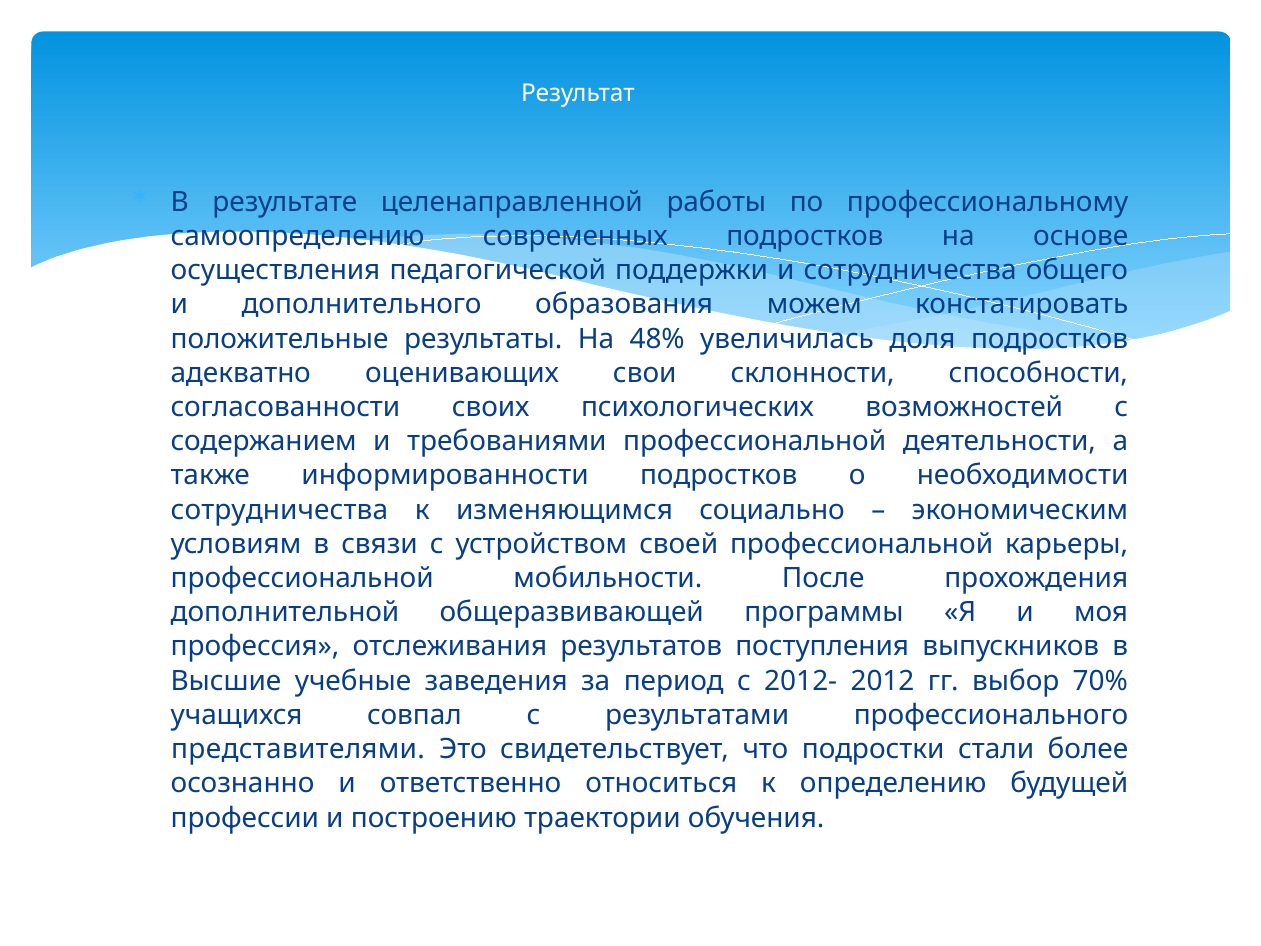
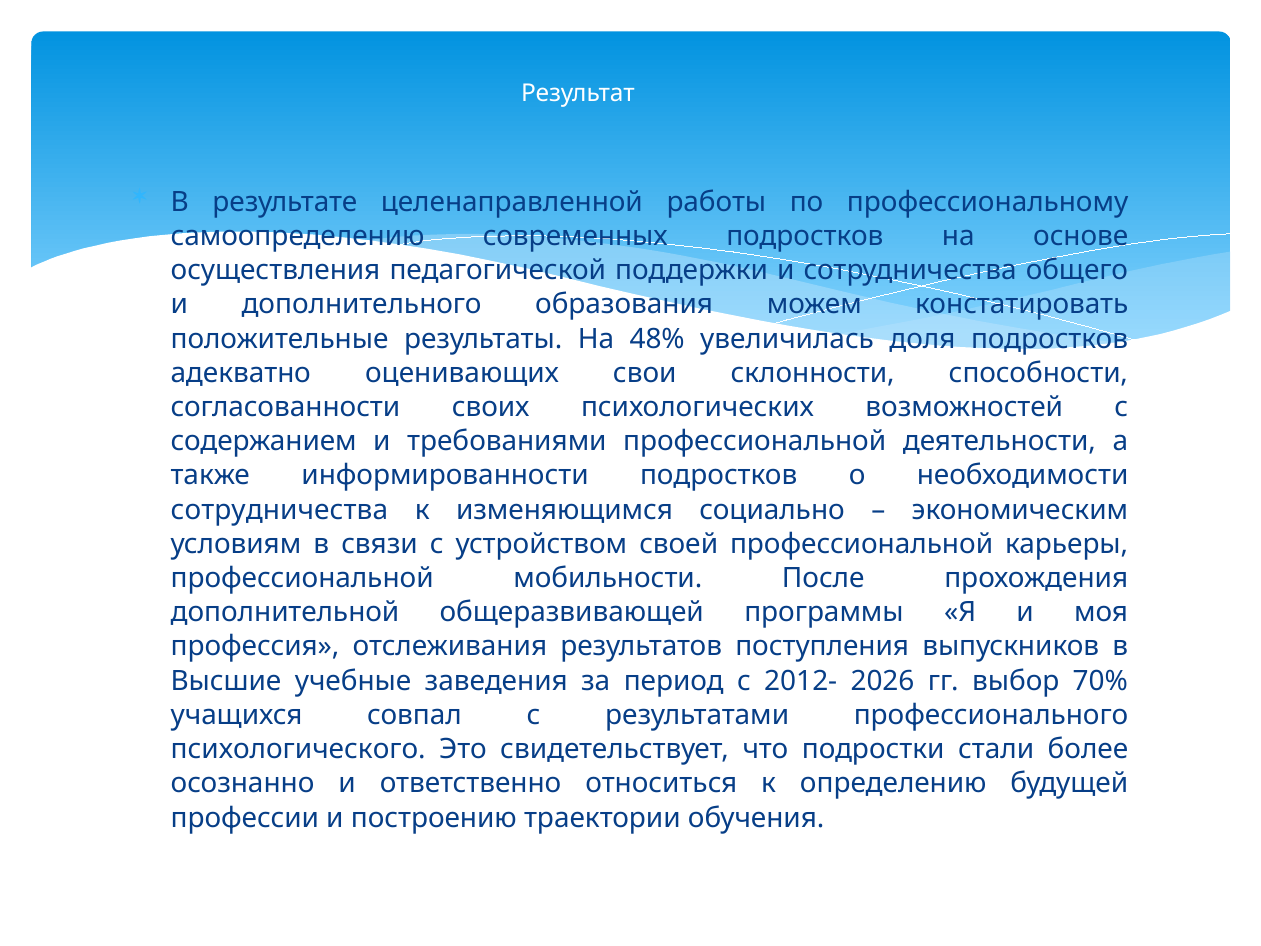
2012: 2012 -> 2026
представителями: представителями -> психологического
